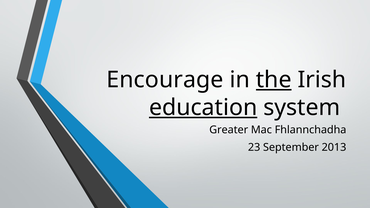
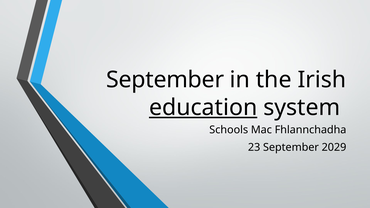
Encourage at (165, 80): Encourage -> September
the underline: present -> none
Greater: Greater -> Schools
2013: 2013 -> 2029
